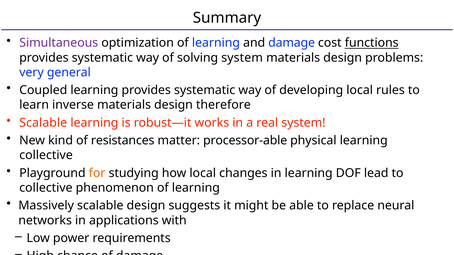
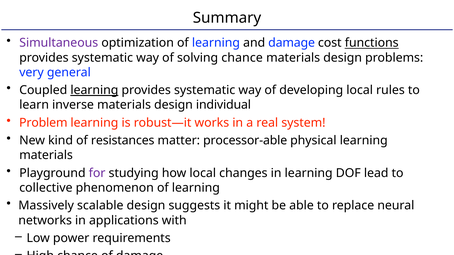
solving system: system -> chance
learning at (94, 90) underline: none -> present
therefore: therefore -> individual
Scalable at (43, 123): Scalable -> Problem
collective at (46, 155): collective -> materials
for colour: orange -> purple
